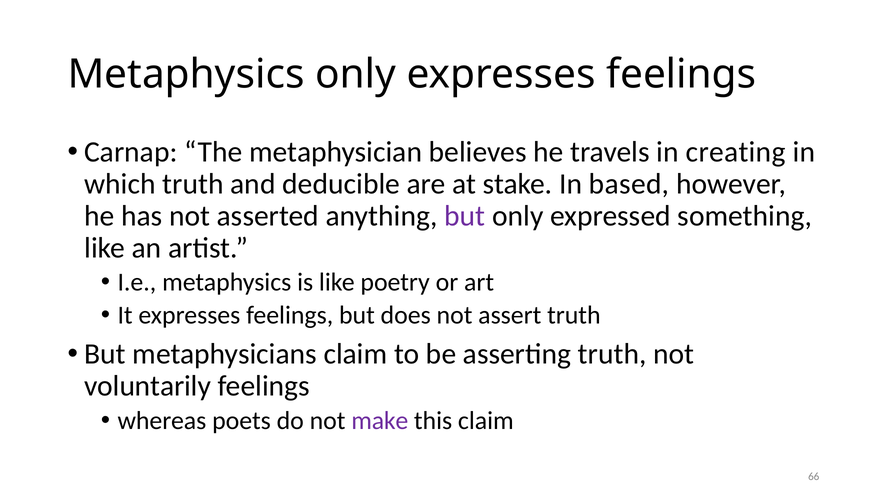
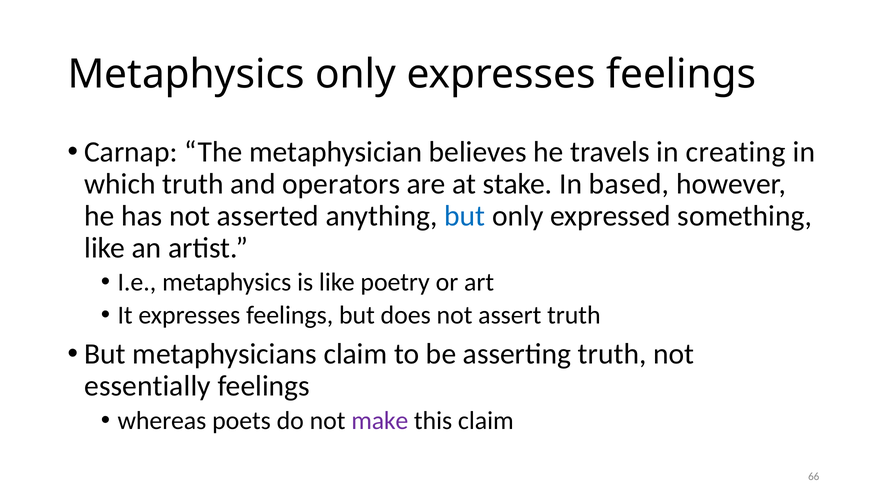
deducible: deducible -> operators
but at (465, 216) colour: purple -> blue
voluntarily: voluntarily -> essentially
